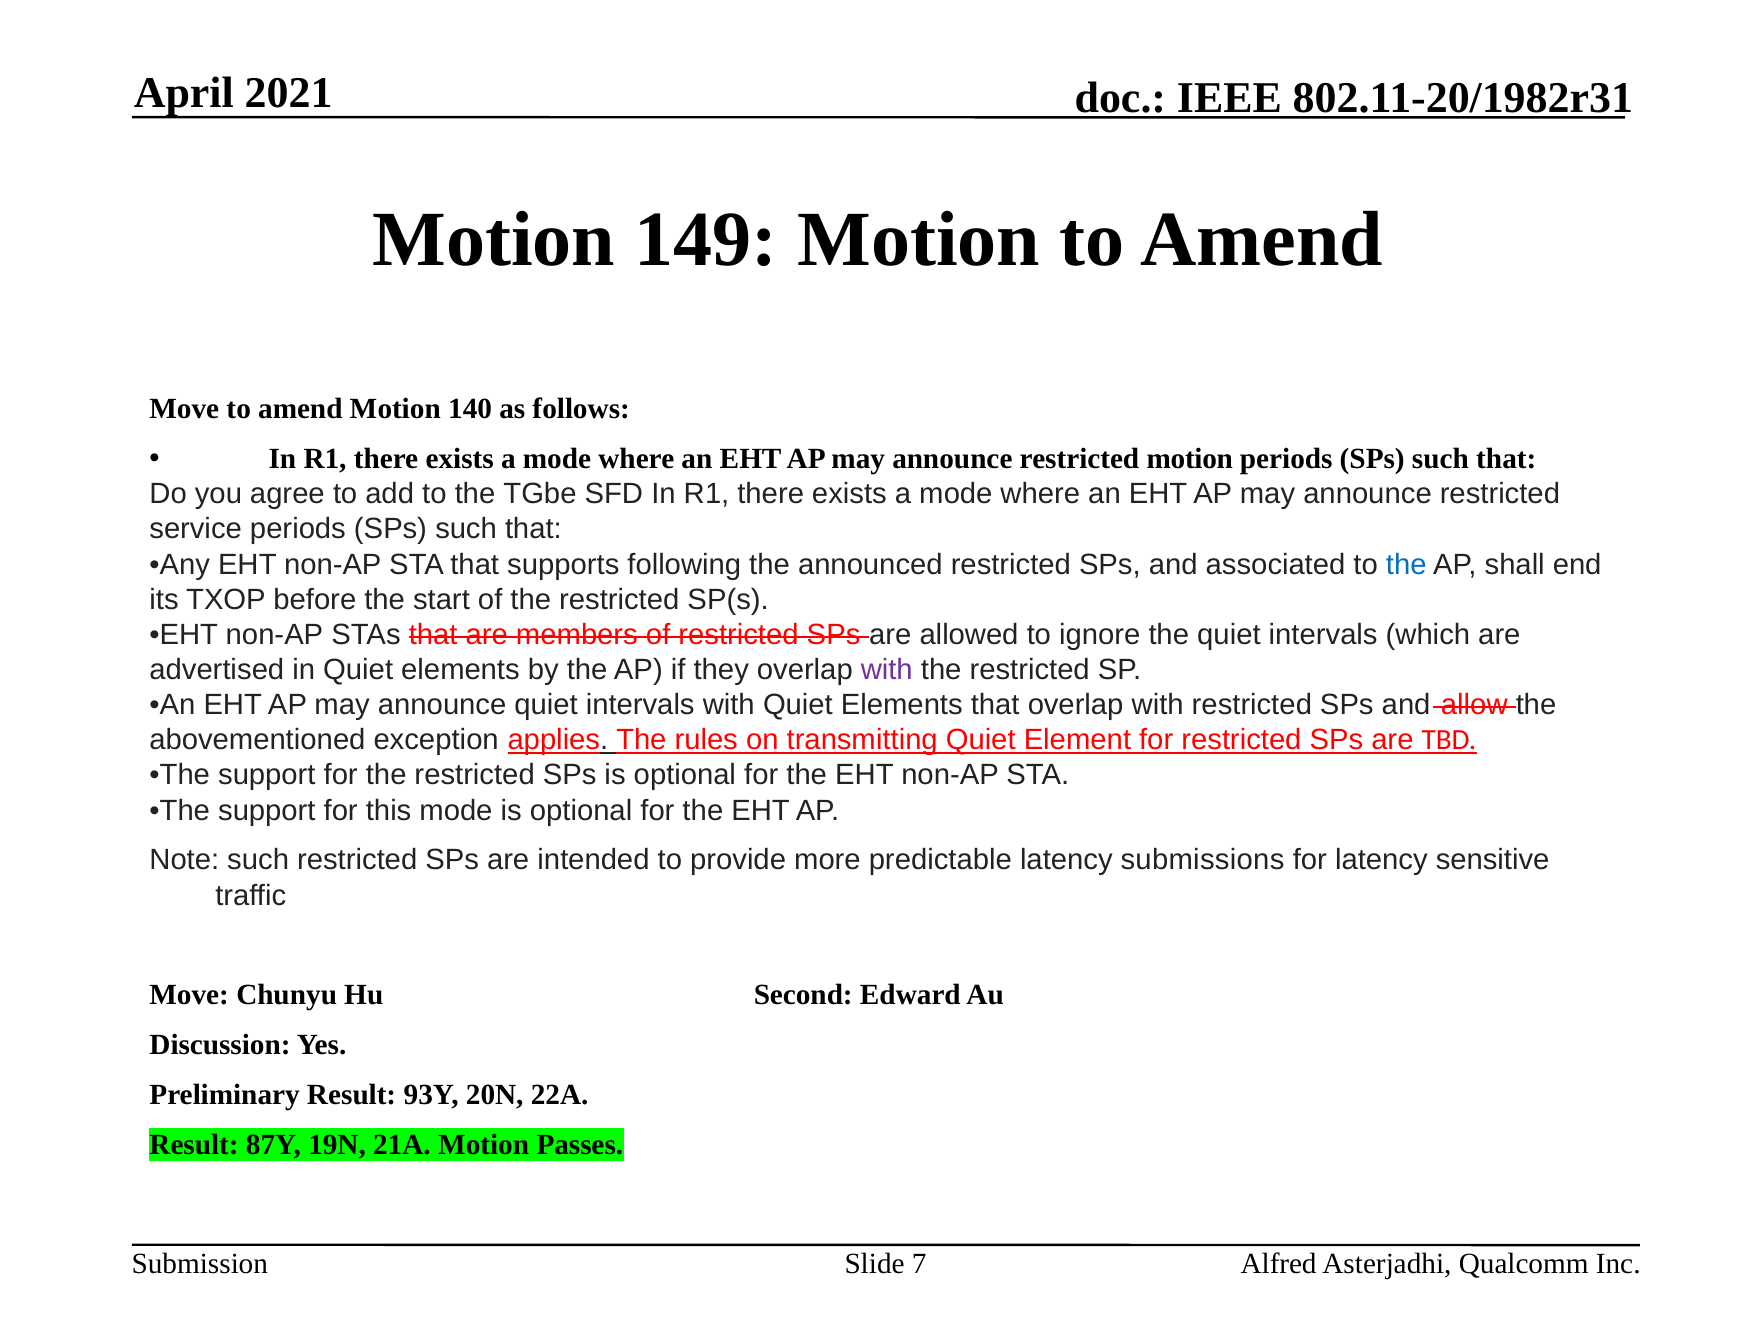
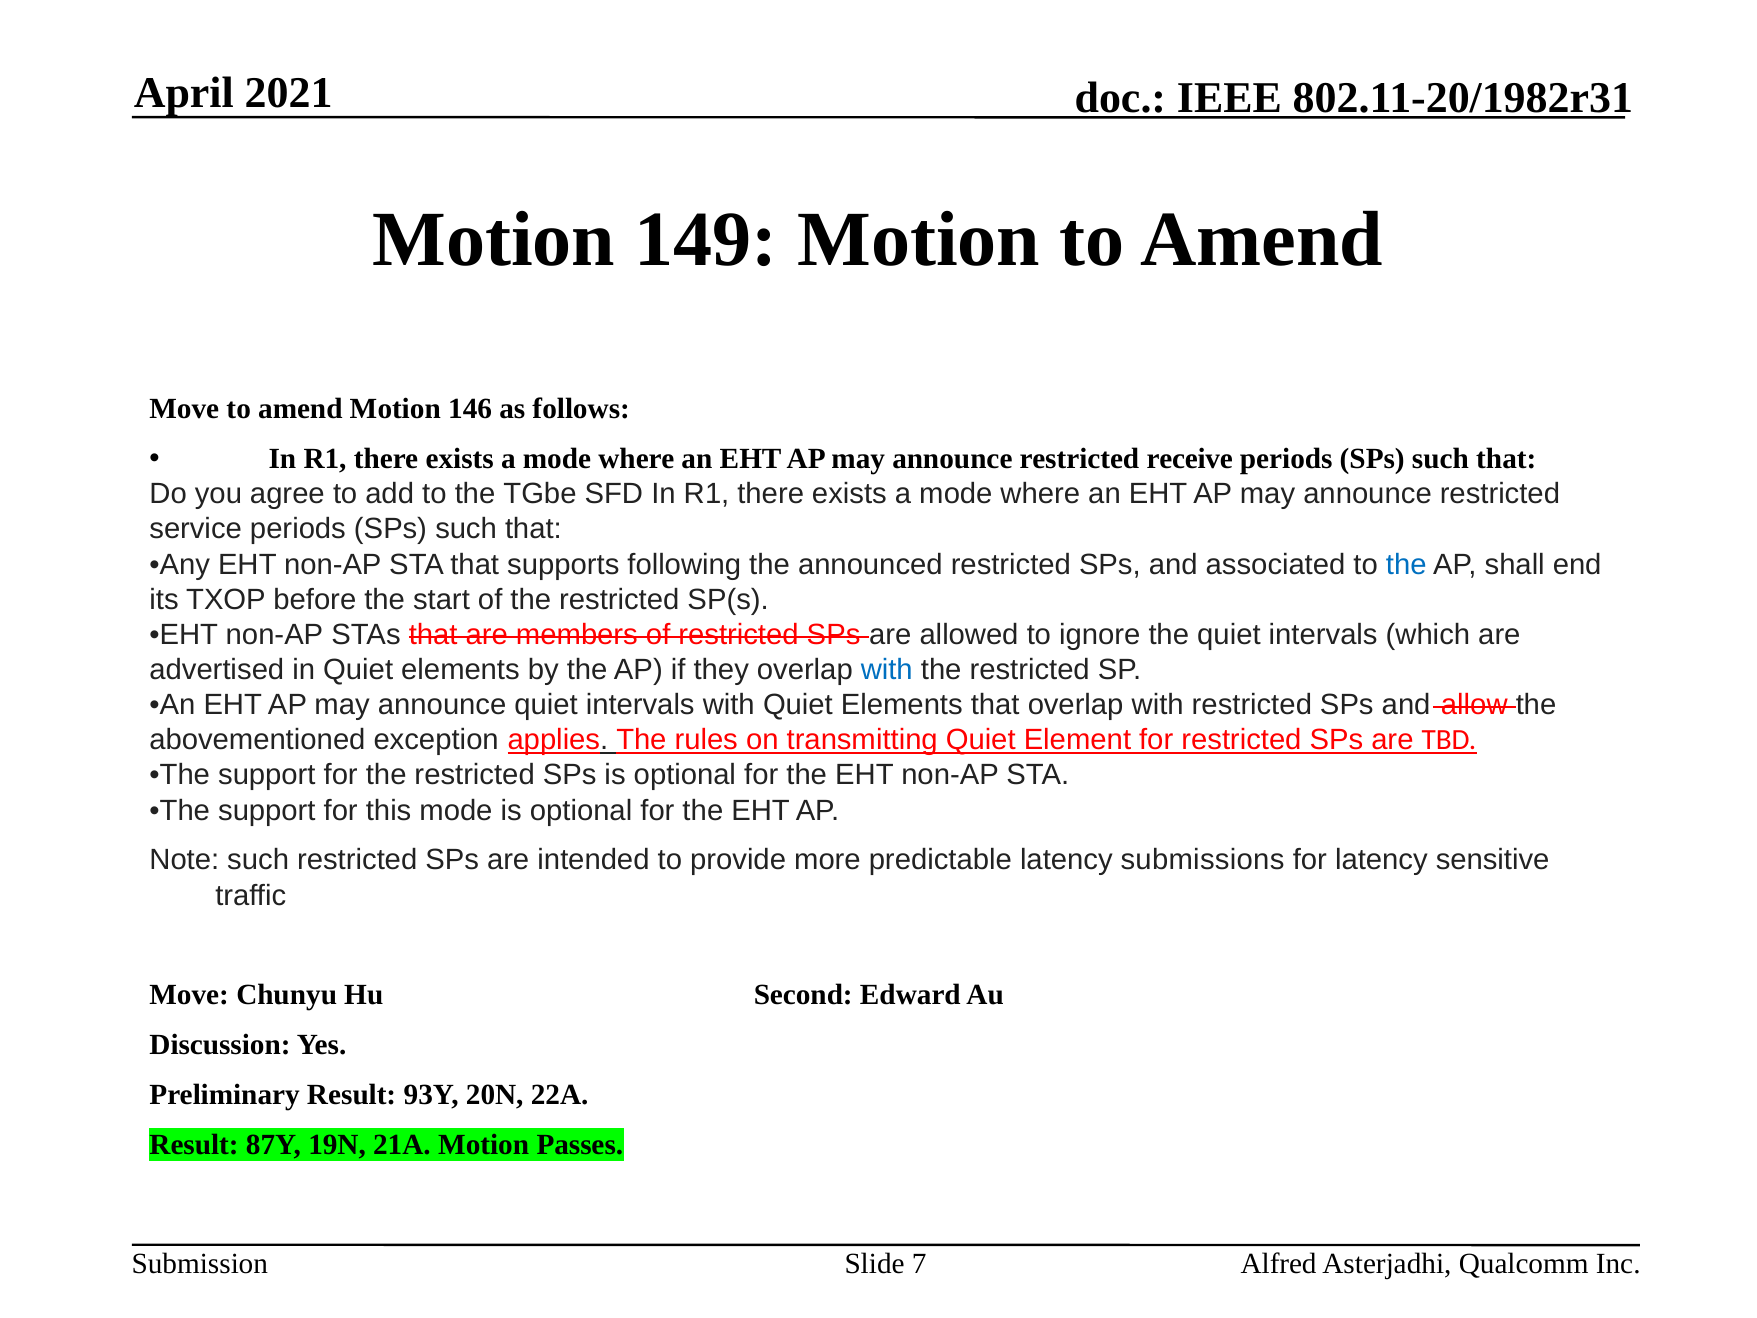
140: 140 -> 146
restricted motion: motion -> receive
with at (887, 670) colour: purple -> blue
